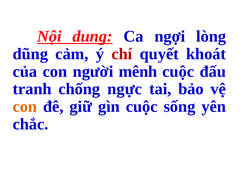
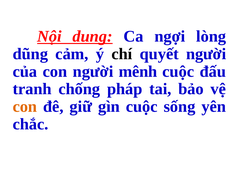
chí colour: red -> black
quyết khoát: khoát -> người
ngực: ngực -> pháp
